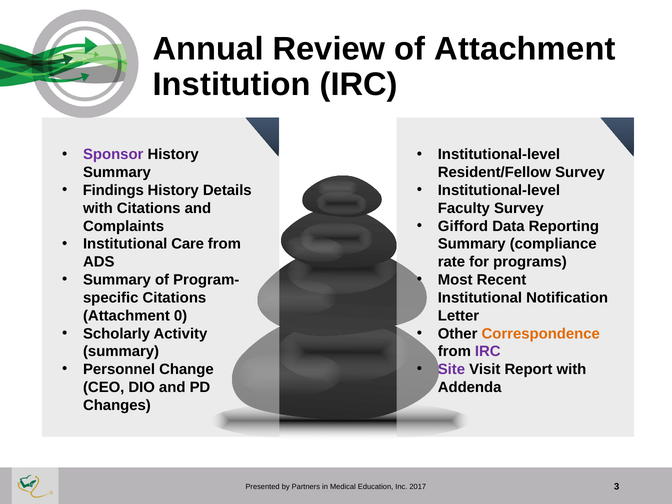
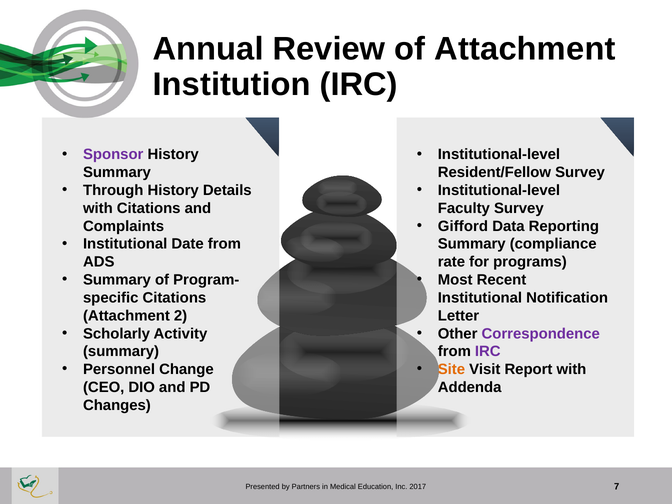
Findings: Findings -> Through
Care: Care -> Date
0: 0 -> 2
Correspondence colour: orange -> purple
Site colour: purple -> orange
3: 3 -> 7
